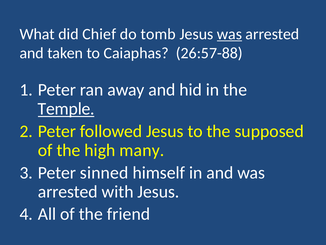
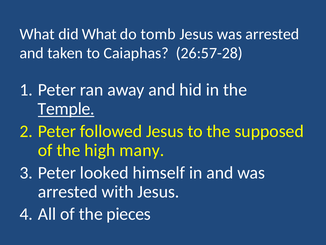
did Chief: Chief -> What
was at (229, 34) underline: present -> none
26:57-88: 26:57-88 -> 26:57-28
sinned: sinned -> looked
friend: friend -> pieces
